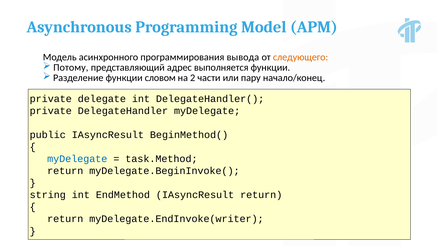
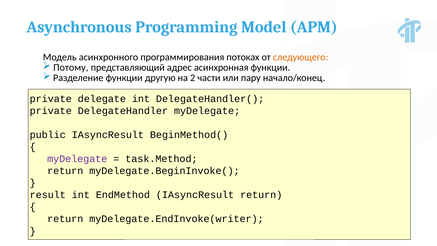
вывода: вывода -> потоках
выполняется: выполняется -> асинхронная
словом: словом -> другую
myDelegate at (77, 159) colour: blue -> purple
string: string -> result
